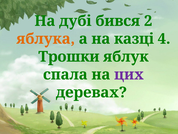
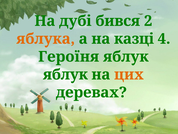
Трошки: Трошки -> Героїня
спала at (65, 74): спала -> яблук
цих colour: purple -> orange
